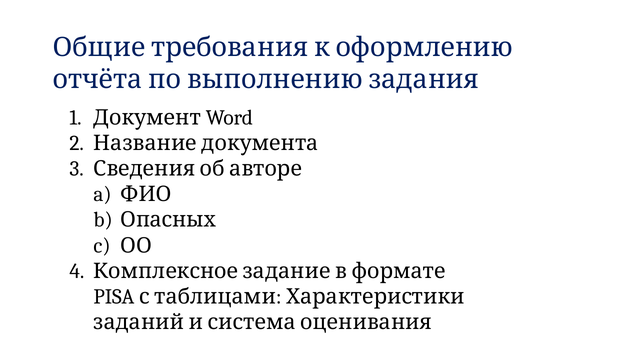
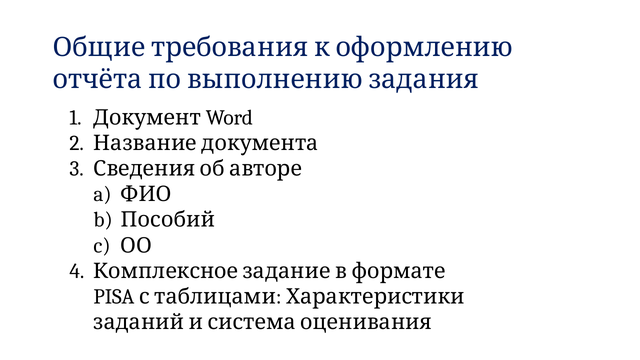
Опасных: Опасных -> Пособий
